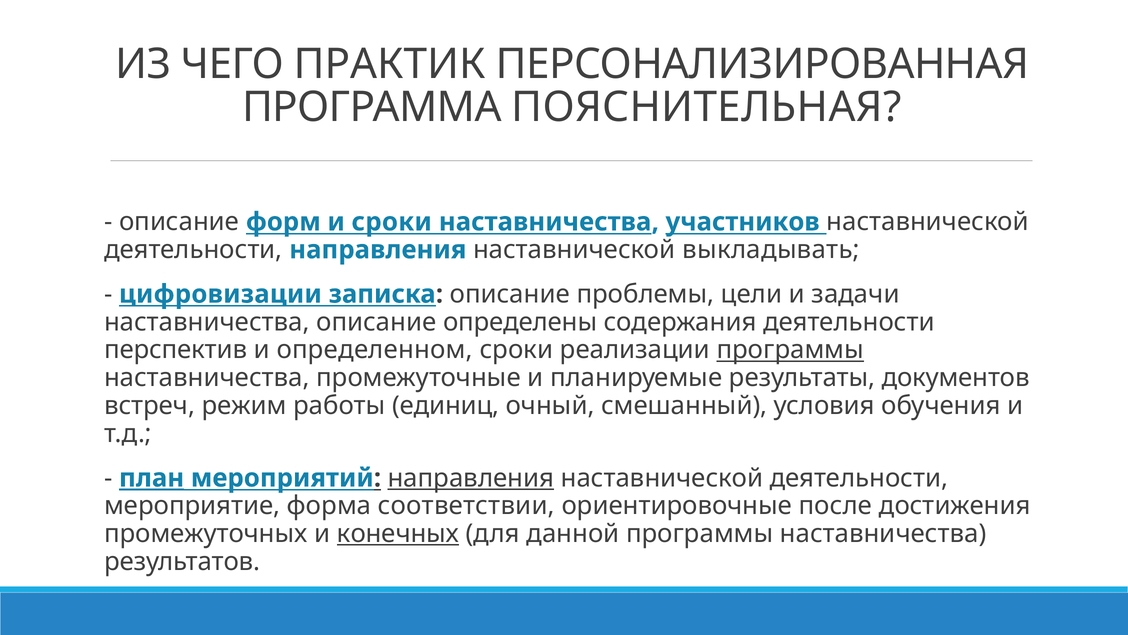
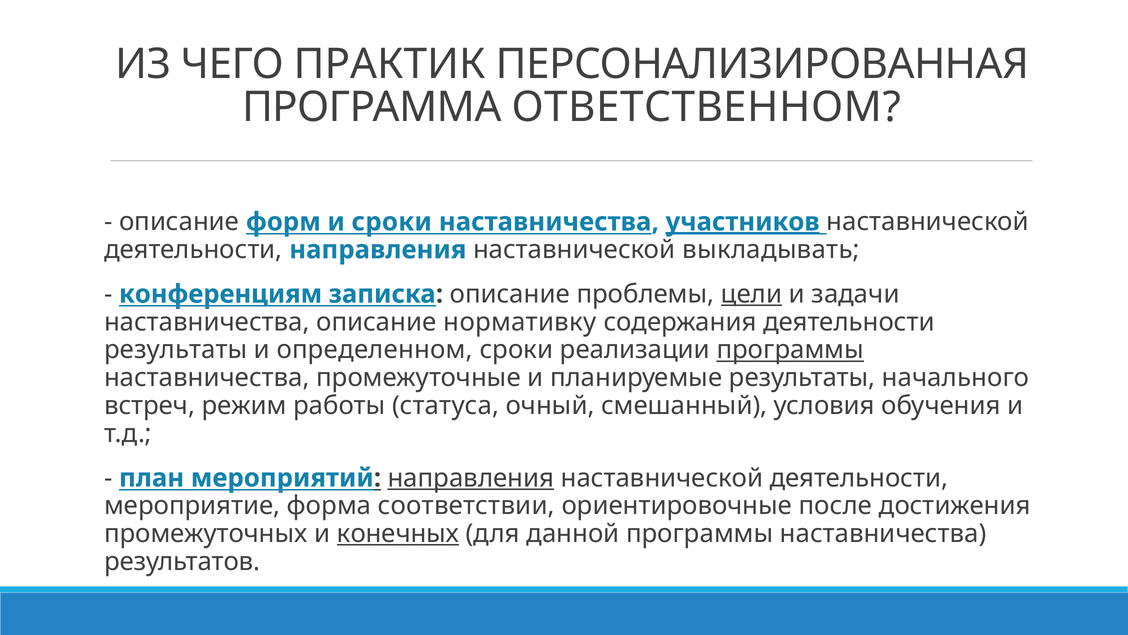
ПОЯСНИТЕЛЬНАЯ: ПОЯСНИТЕЛЬНАЯ -> ОТВЕТСТВЕННОМ
участников underline: none -> present
цифровизации: цифровизации -> конференциям
цели underline: none -> present
определены: определены -> нормативку
перспектив at (176, 350): перспектив -> результаты
документов: документов -> начального
единиц: единиц -> статуса
план underline: present -> none
